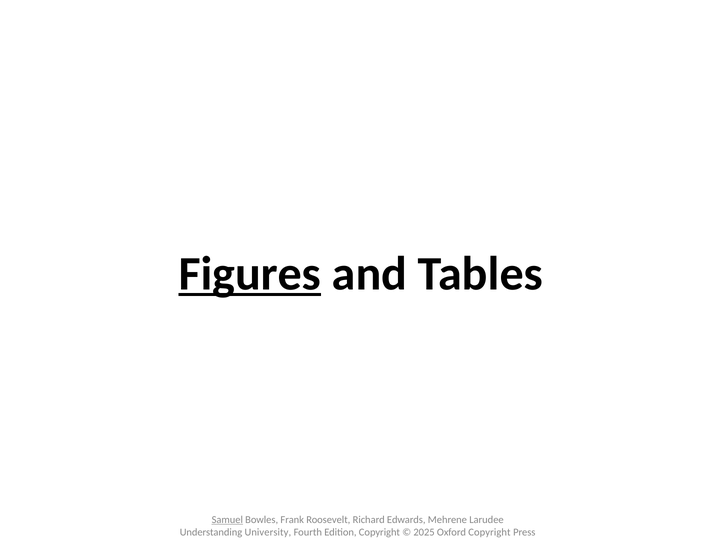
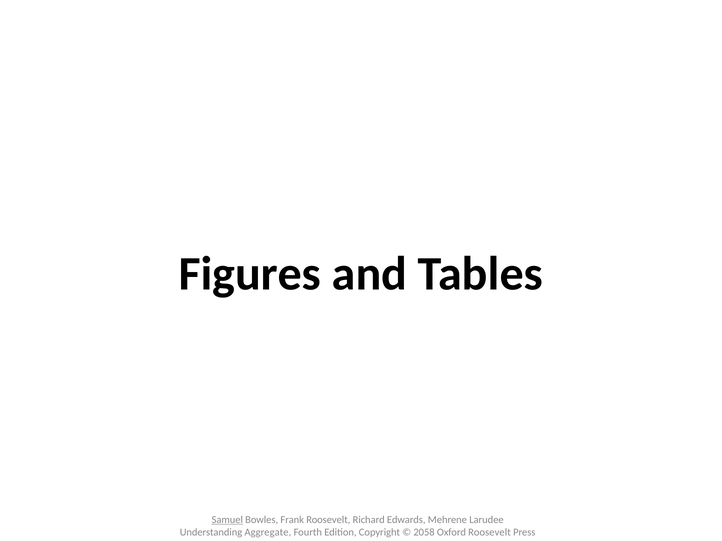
Figures underline: present -> none
University: University -> Aggregate
2025: 2025 -> 2058
Oxford Copyright: Copyright -> Roosevelt
